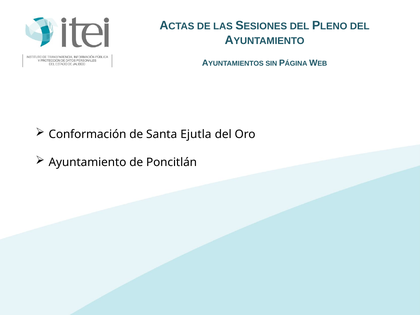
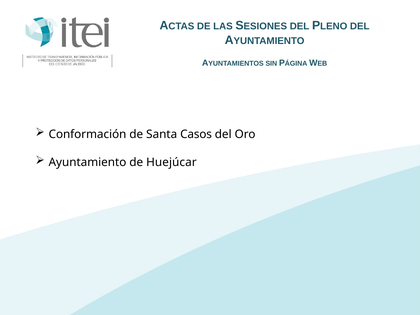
Ejutla: Ejutla -> Casos
Poncitlán: Poncitlán -> Huejúcar
